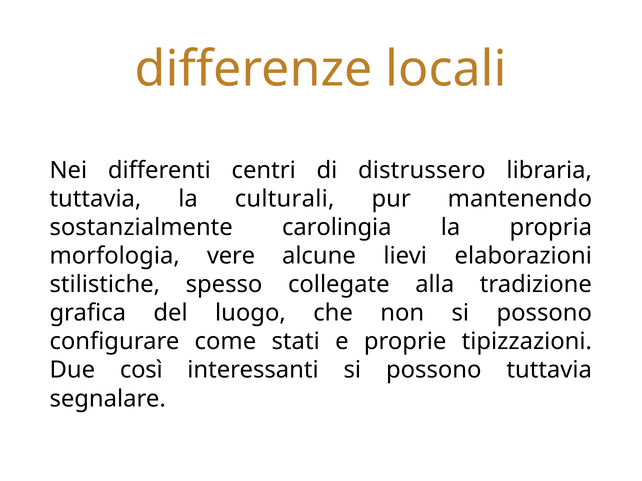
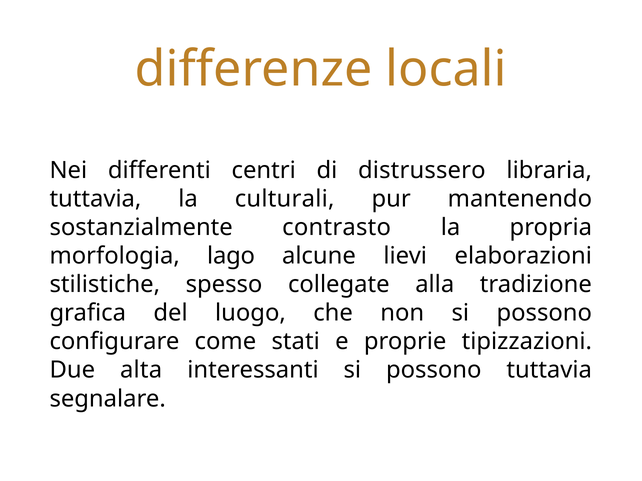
carolingia: carolingia -> contrasto
vere: vere -> lago
così: così -> alta
